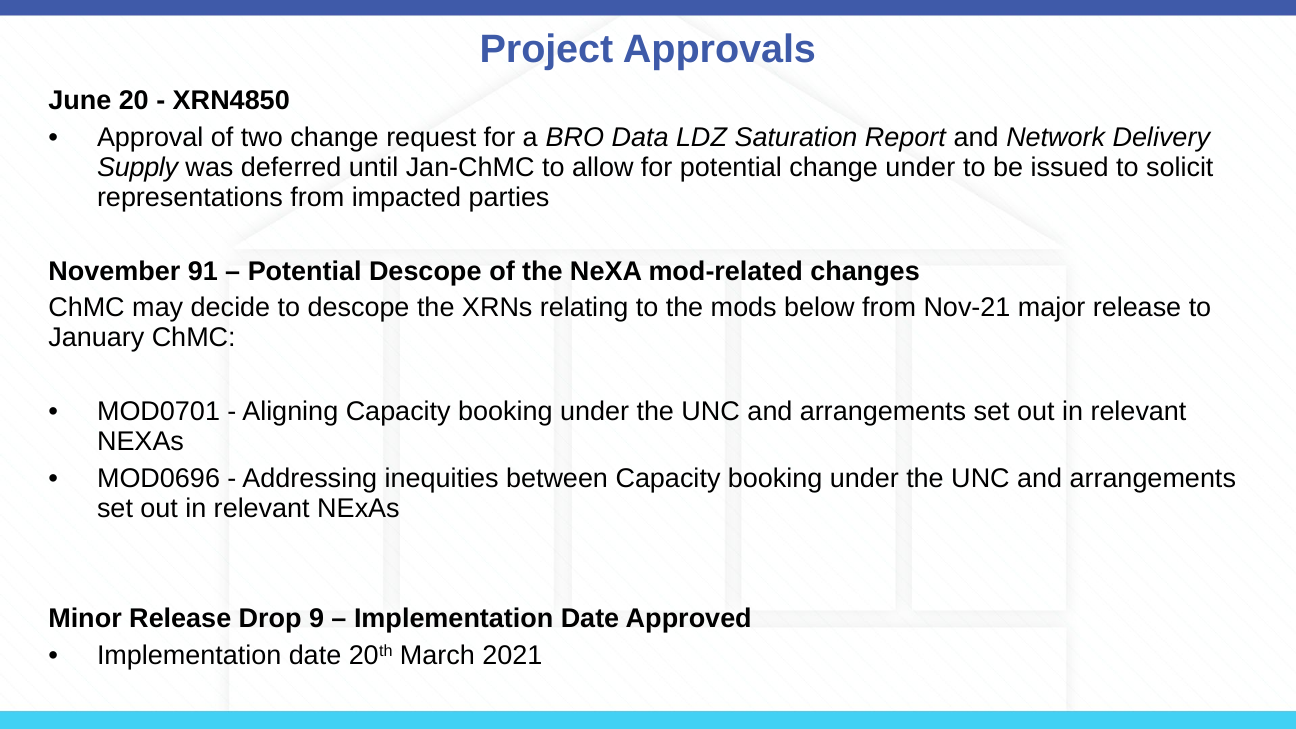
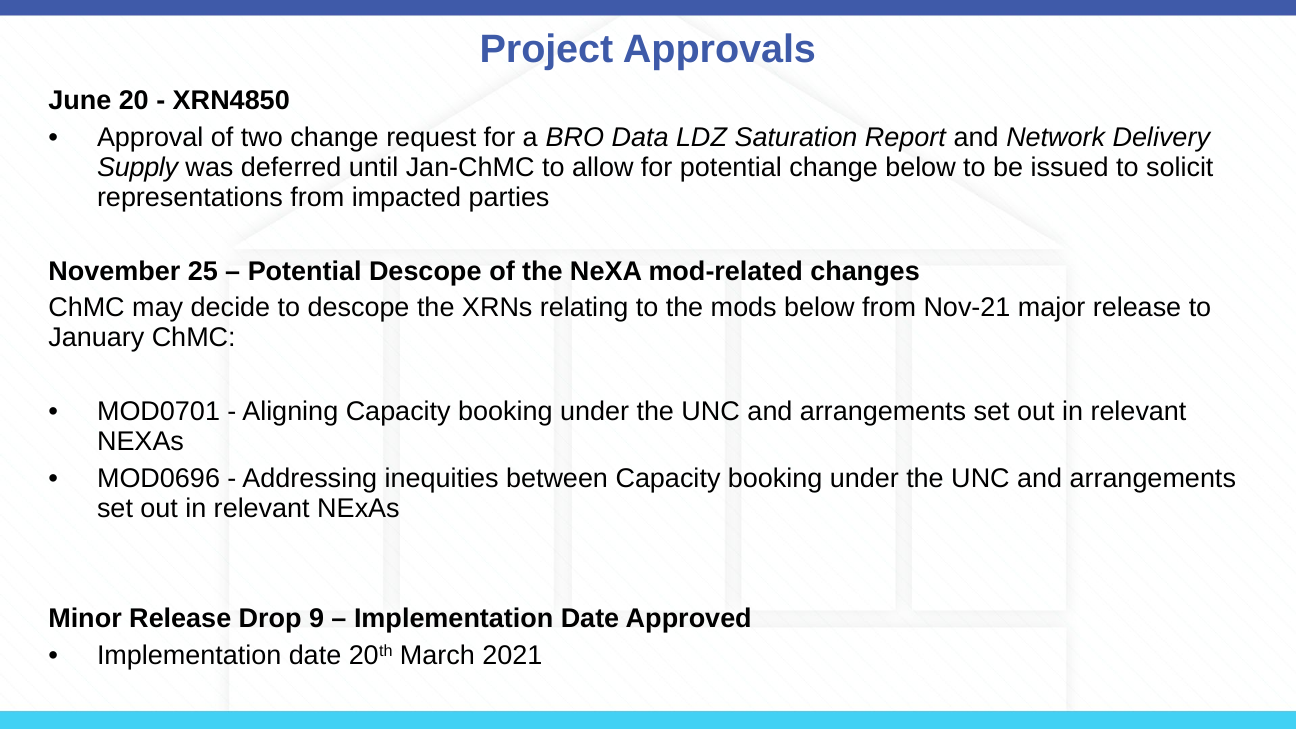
change under: under -> below
91: 91 -> 25
